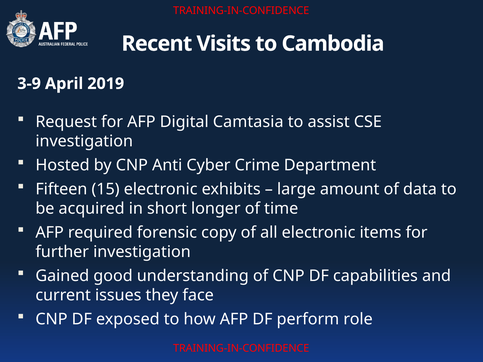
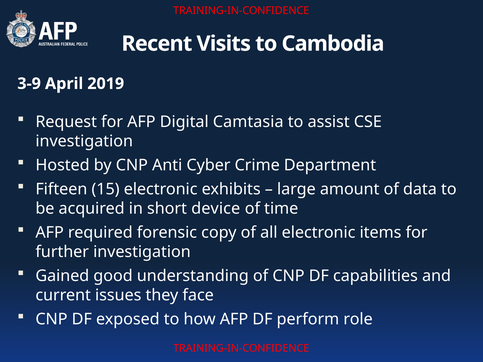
longer: longer -> device
